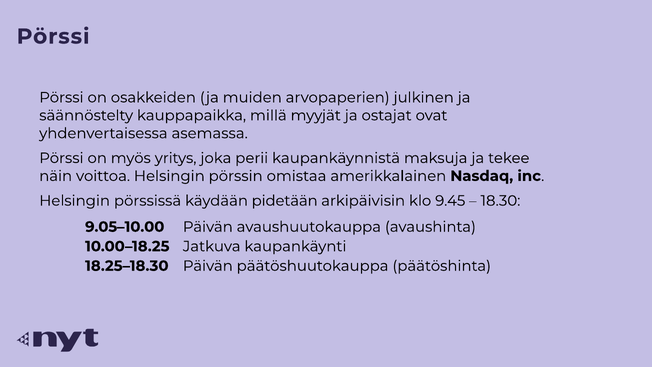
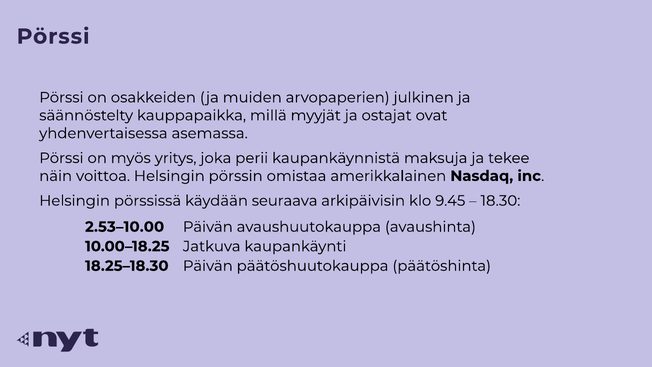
pidetään: pidetään -> seuraava
9.05–10.00: 9.05–10.00 -> 2.53–10.00
